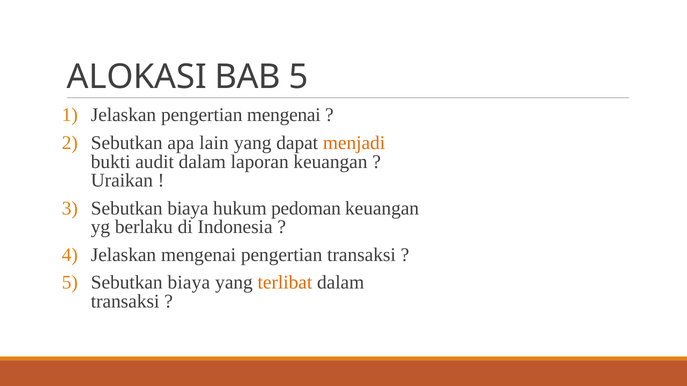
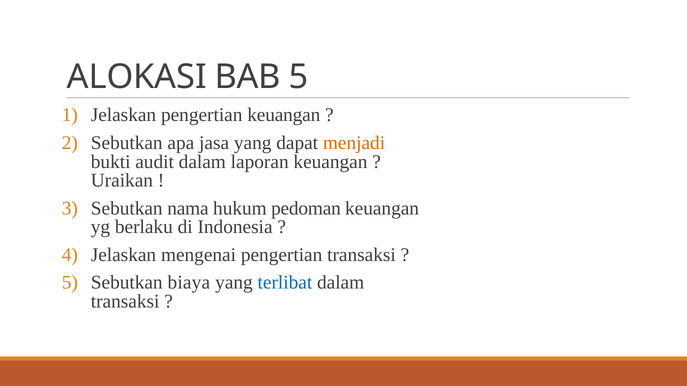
pengertian mengenai: mengenai -> keuangan
lain: lain -> jasa
biaya at (188, 208): biaya -> nama
terlibat colour: orange -> blue
